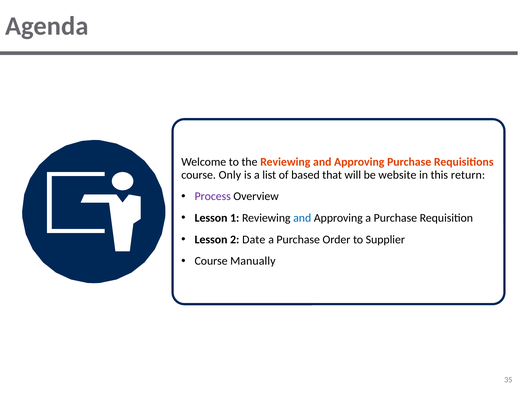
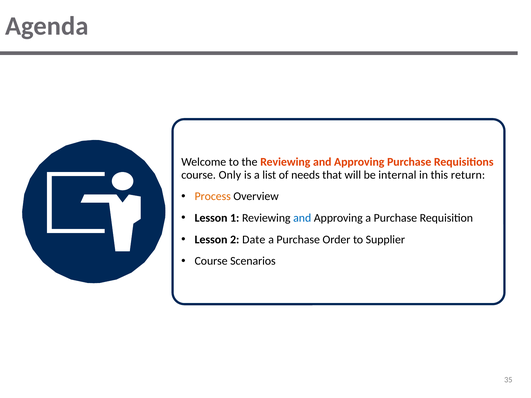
based: based -> needs
website: website -> internal
Process colour: purple -> orange
Manually: Manually -> Scenarios
